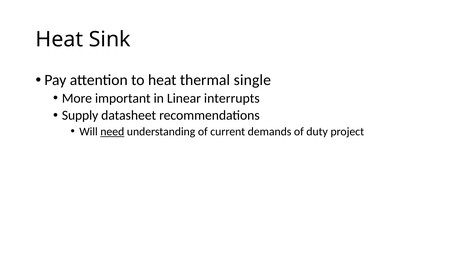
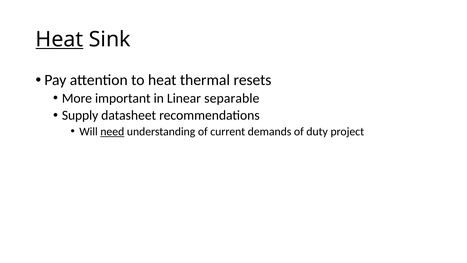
Heat at (59, 39) underline: none -> present
single: single -> resets
interrupts: interrupts -> separable
